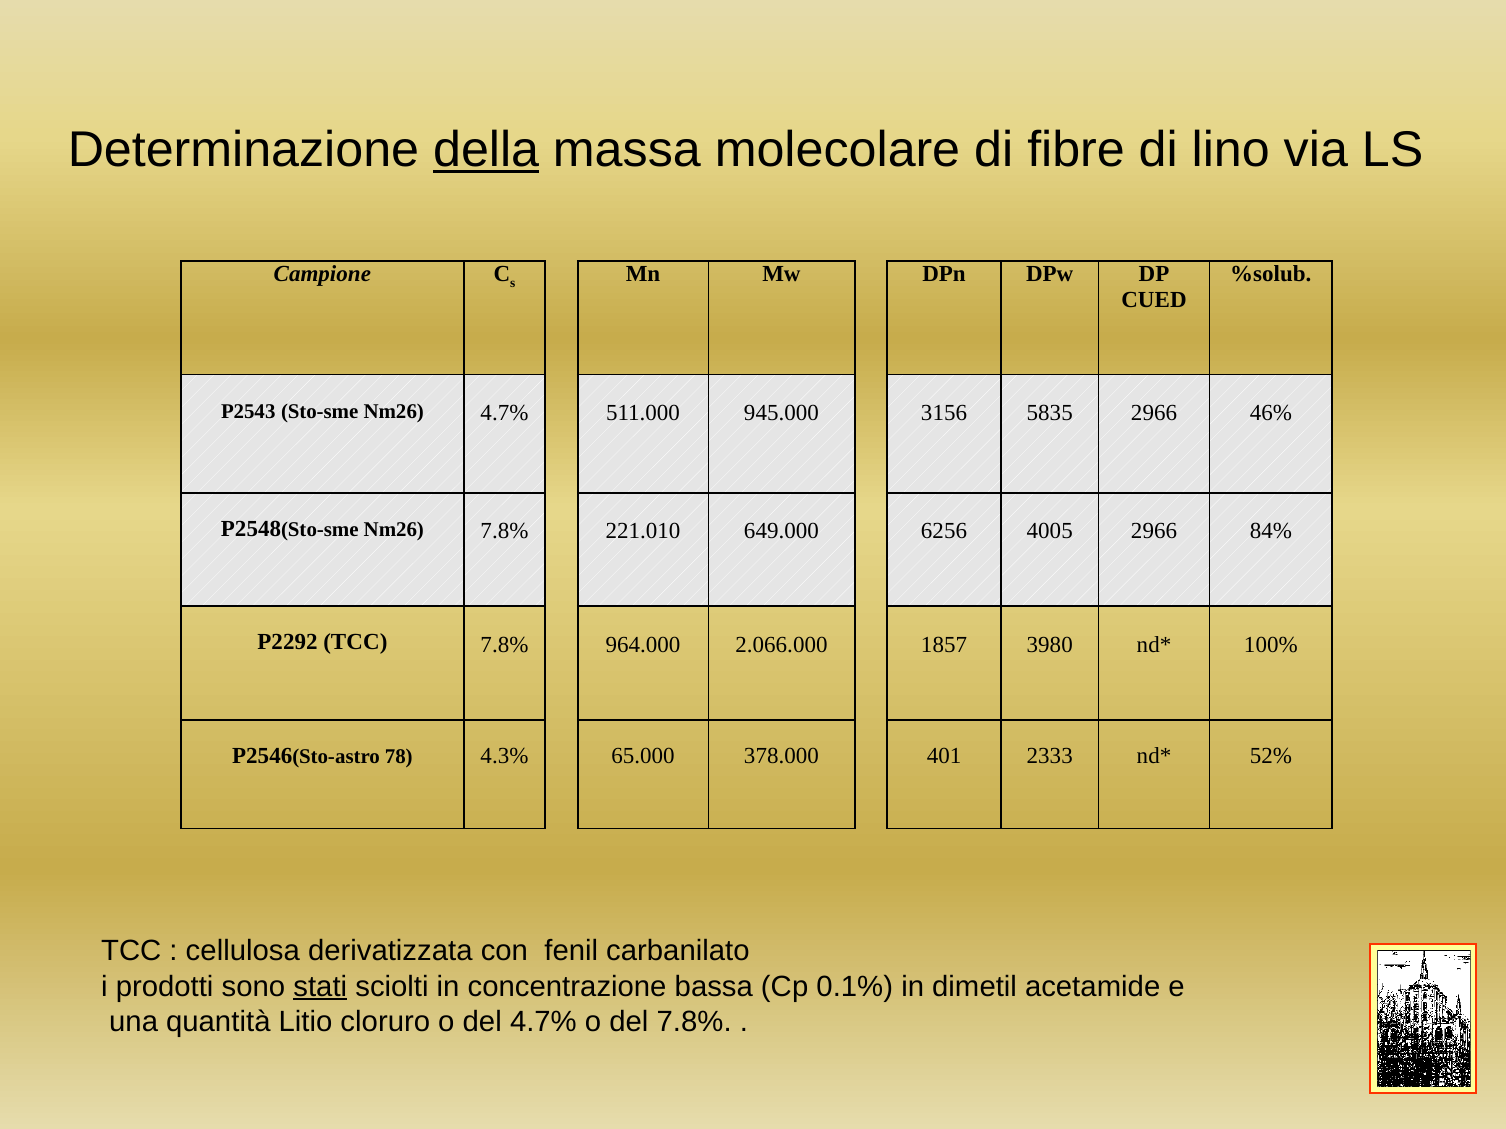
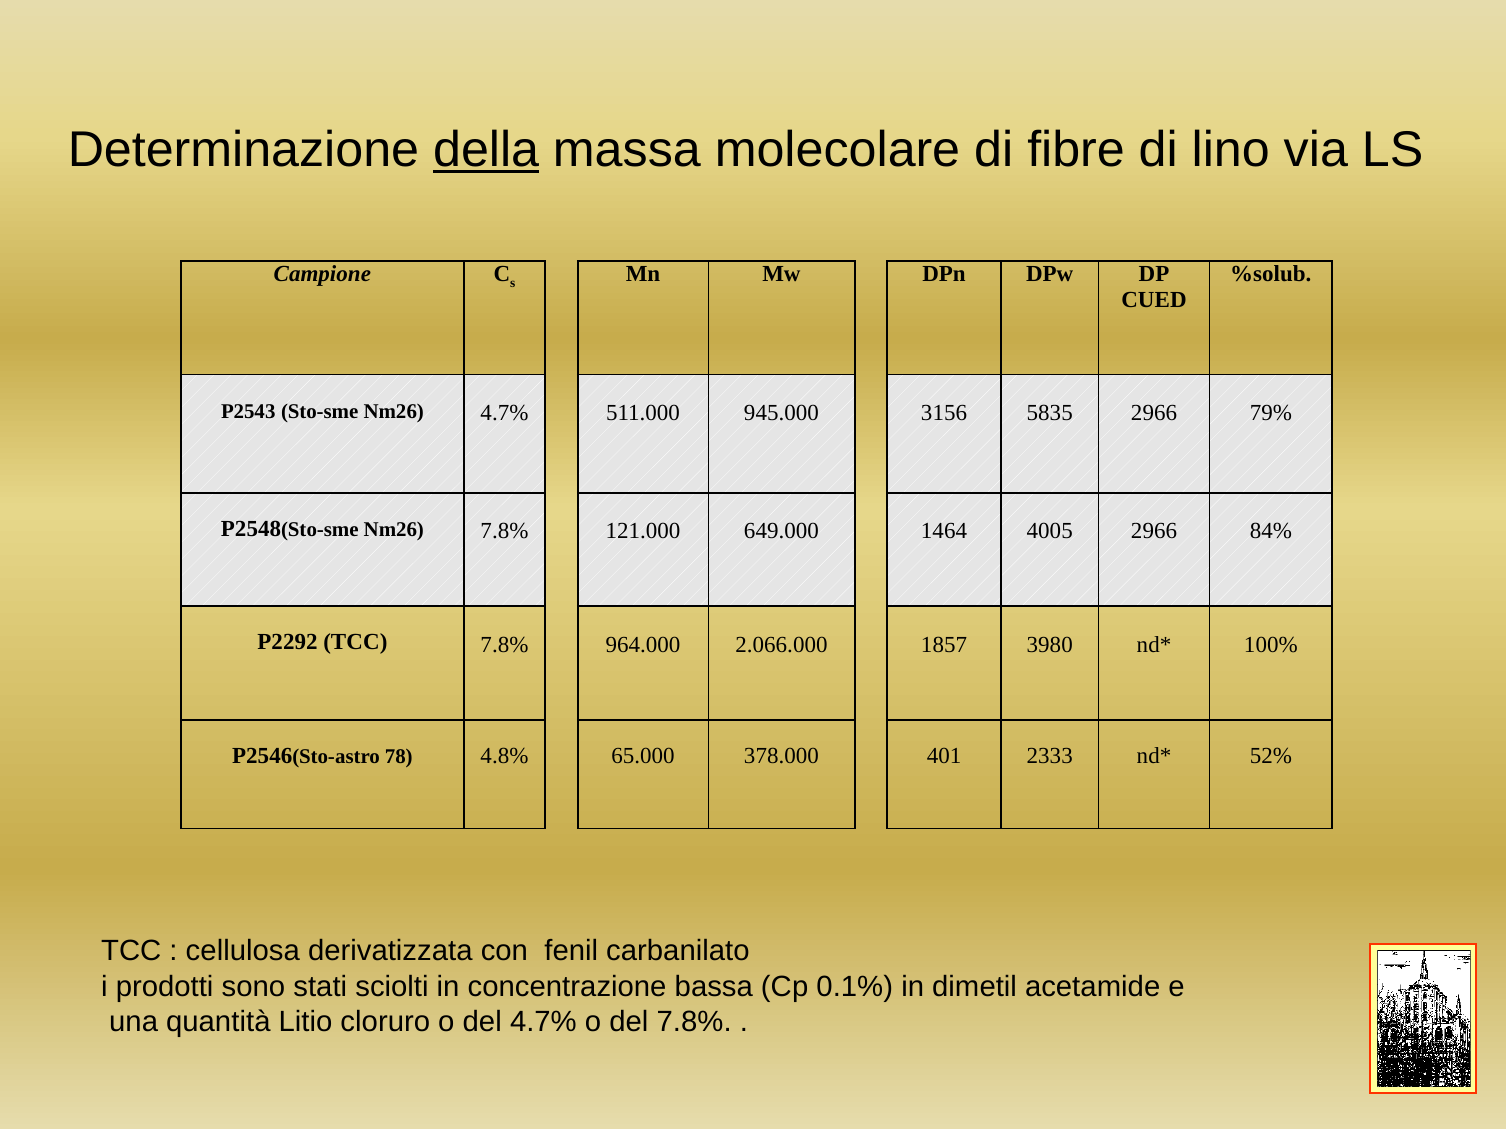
46%: 46% -> 79%
221.010: 221.010 -> 121.000
6256: 6256 -> 1464
4.3%: 4.3% -> 4.8%
stati underline: present -> none
